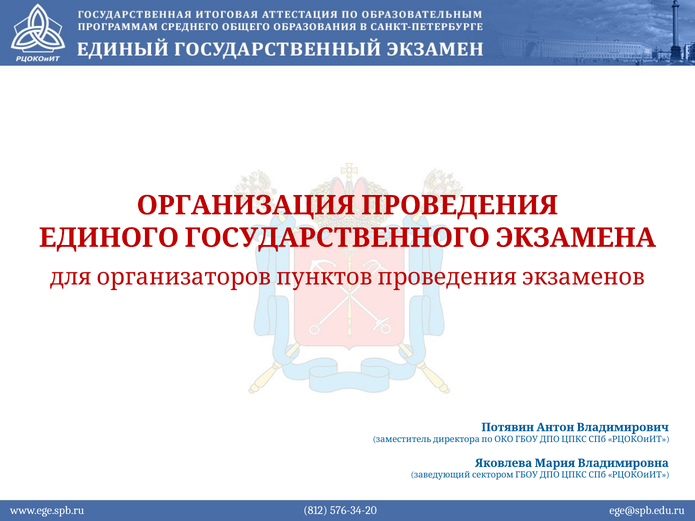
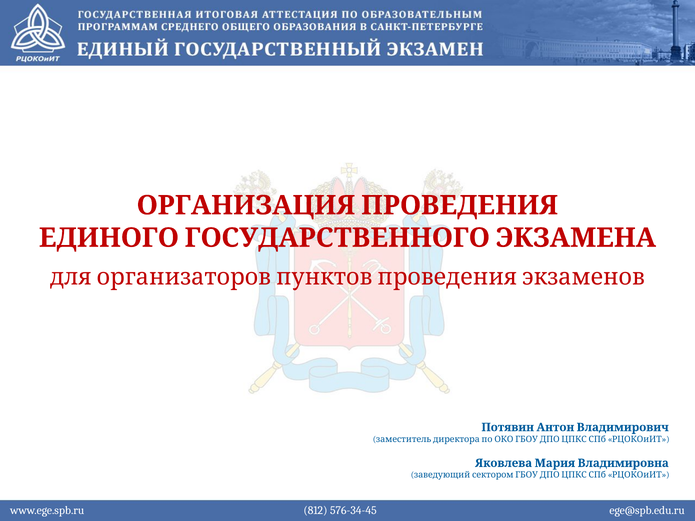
576-34-20: 576-34-20 -> 576-34-45
